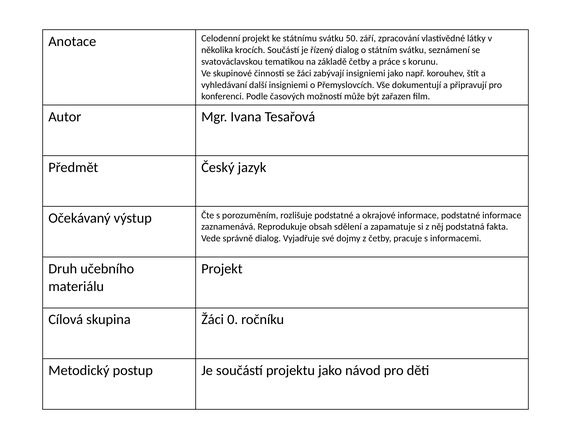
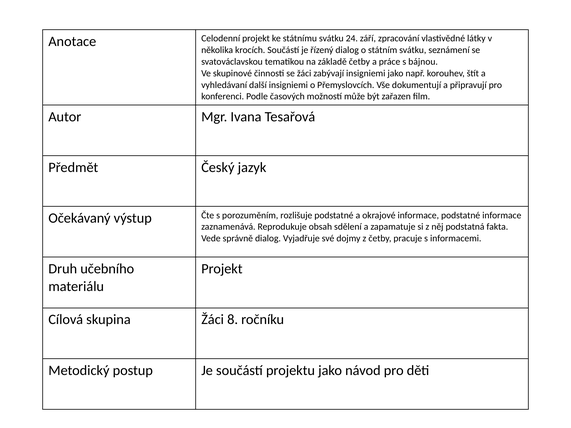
50: 50 -> 24
korunu: korunu -> bájnou
0: 0 -> 8
